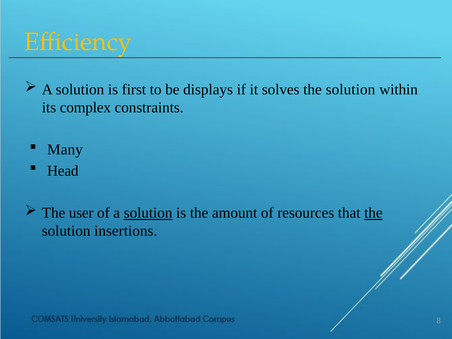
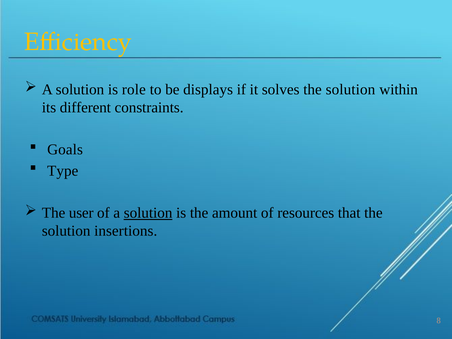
first: first -> role
complex: complex -> different
Many: Many -> Goals
Head: Head -> Type
the at (373, 213) underline: present -> none
